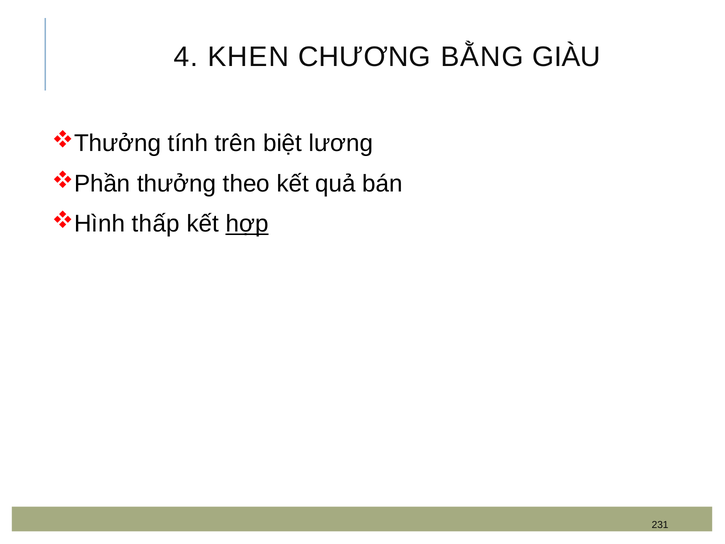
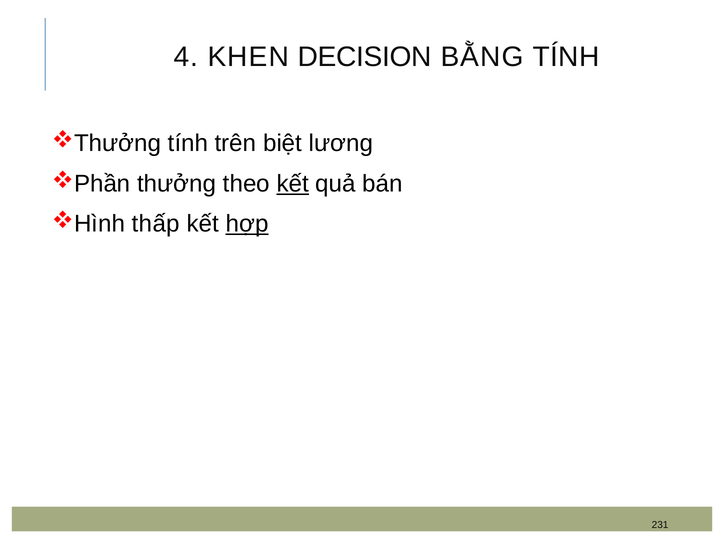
CHƯƠNG: CHƯƠNG -> DECISION
BẰNG GIÀU: GIÀU -> TÍNH
kết at (293, 184) underline: none -> present
